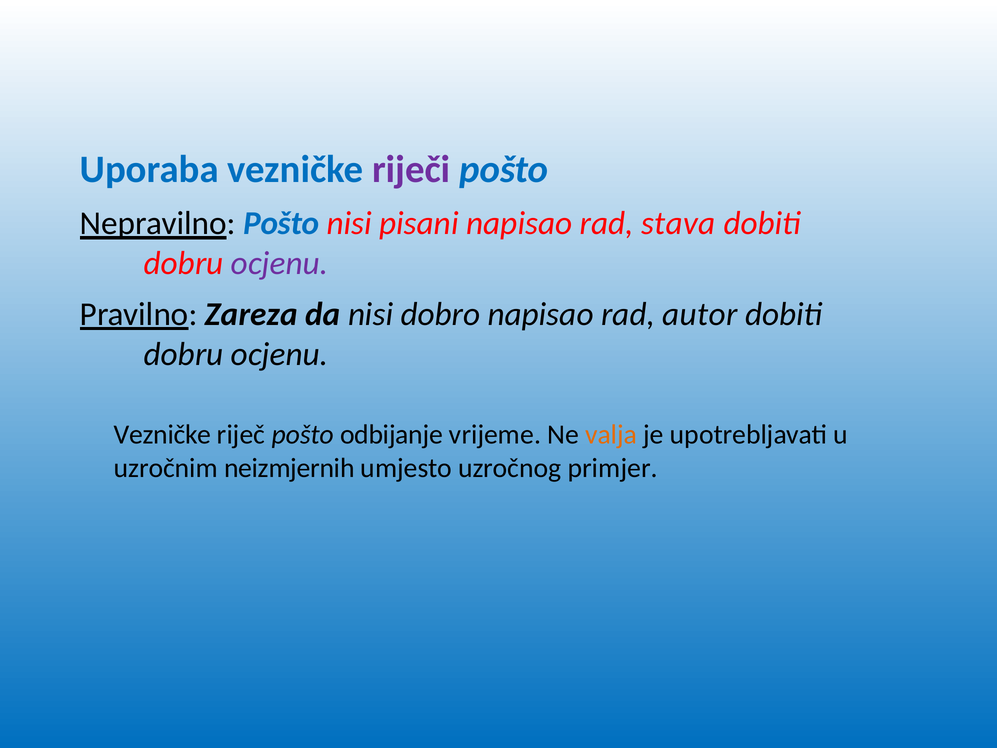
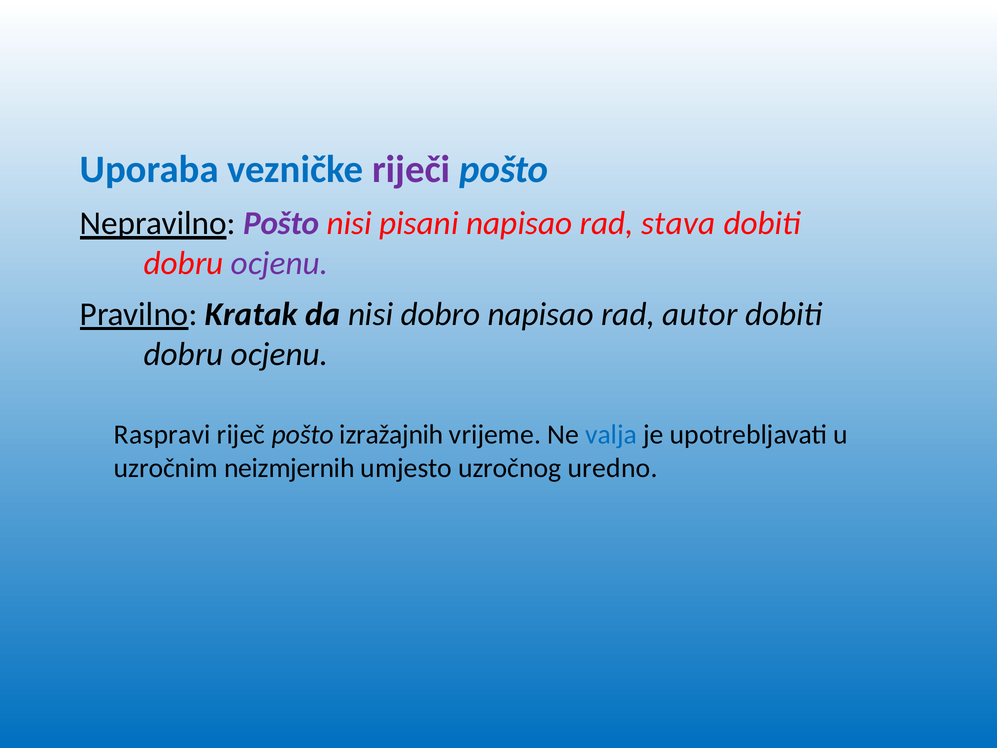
Pošto at (281, 223) colour: blue -> purple
Zareza: Zareza -> Kratak
Vezničke at (162, 434): Vezničke -> Raspravi
odbijanje: odbijanje -> izražajnih
valja colour: orange -> blue
primjer: primjer -> uredno
